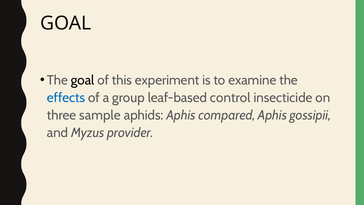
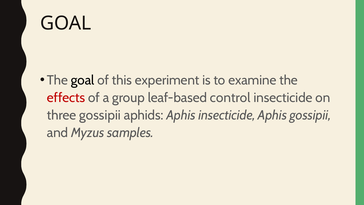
effects colour: blue -> red
three sample: sample -> gossipii
Aphis compared: compared -> insecticide
provider: provider -> samples
